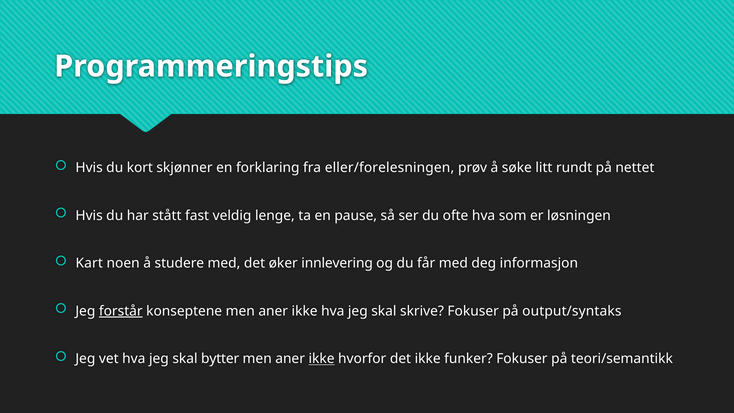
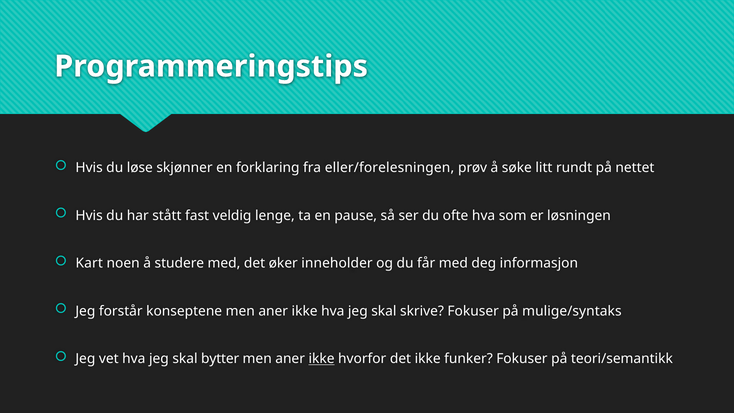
kort: kort -> løse
innlevering: innlevering -> inneholder
forstår underline: present -> none
output/syntaks: output/syntaks -> mulige/syntaks
